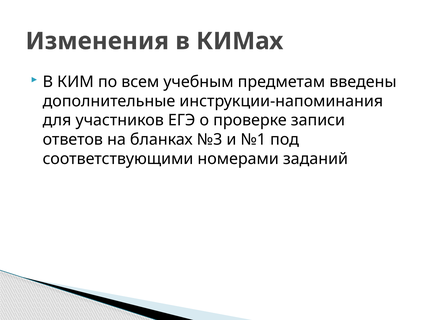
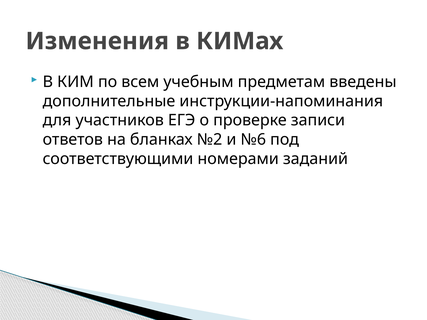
№3: №3 -> №2
№1: №1 -> №6
